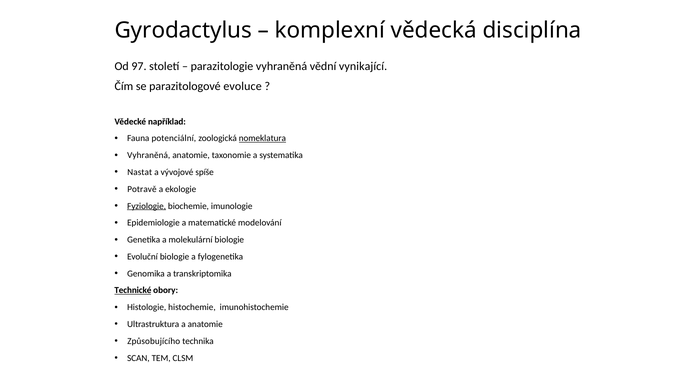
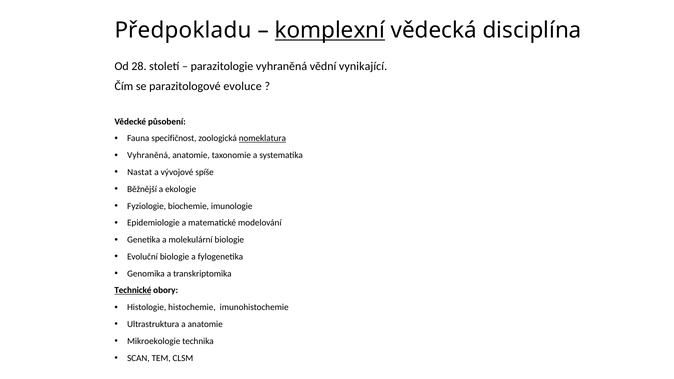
Gyrodactylus: Gyrodactylus -> Předpokladu
komplexní underline: none -> present
97: 97 -> 28
například: například -> působení
potenciální: potenciální -> specifičnost
Potravě: Potravě -> Běžnější
Fyziologie underline: present -> none
Způsobujícího: Způsobujícího -> Mikroekologie
